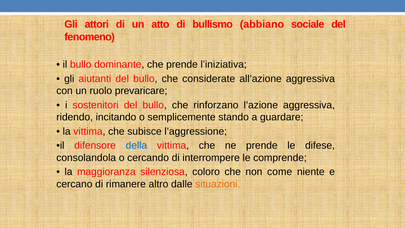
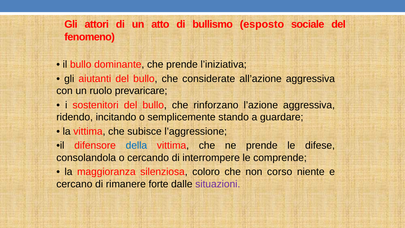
abbiano: abbiano -> esposto
come: come -> corso
altro: altro -> forte
situazioni colour: orange -> purple
